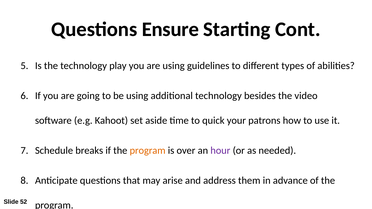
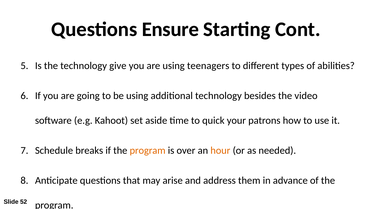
play: play -> give
guidelines: guidelines -> teenagers
hour colour: purple -> orange
